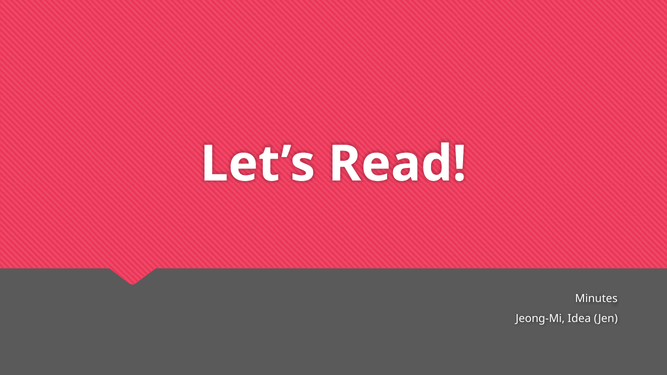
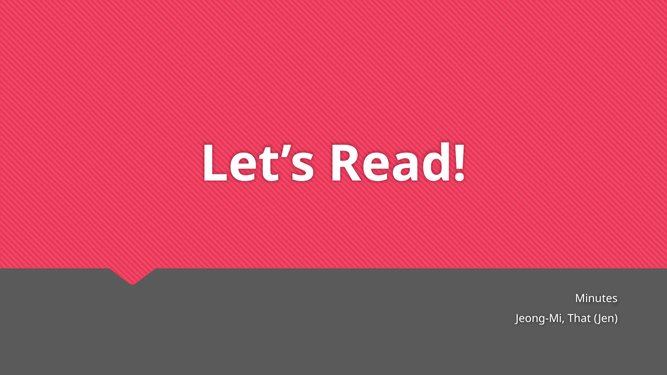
Idea: Idea -> That
